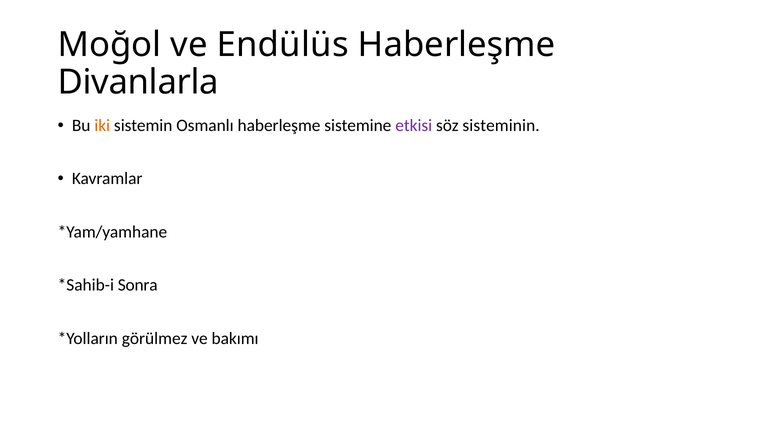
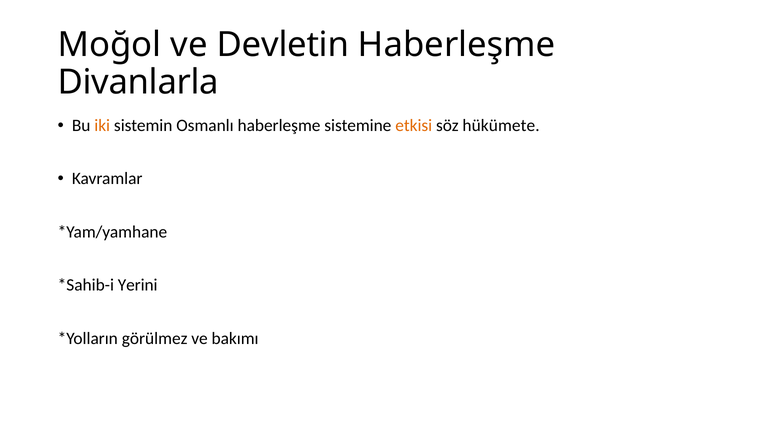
Endülüs: Endülüs -> Devletin
etkisi colour: purple -> orange
sisteminin: sisteminin -> hükümete
Sonra: Sonra -> Yerini
